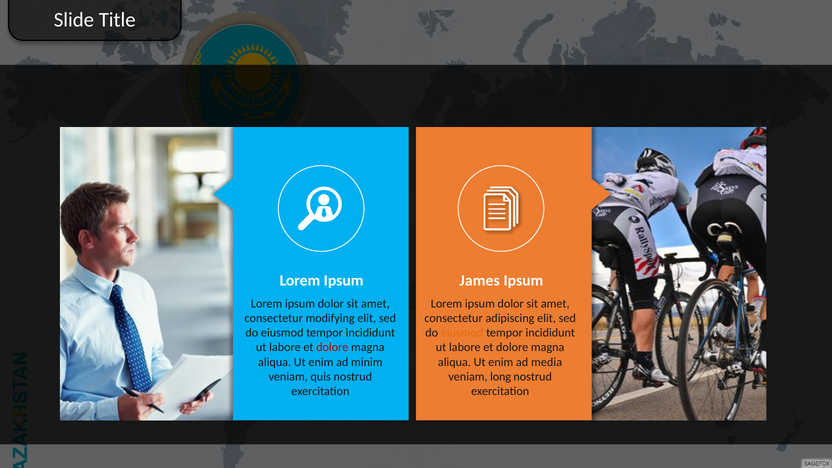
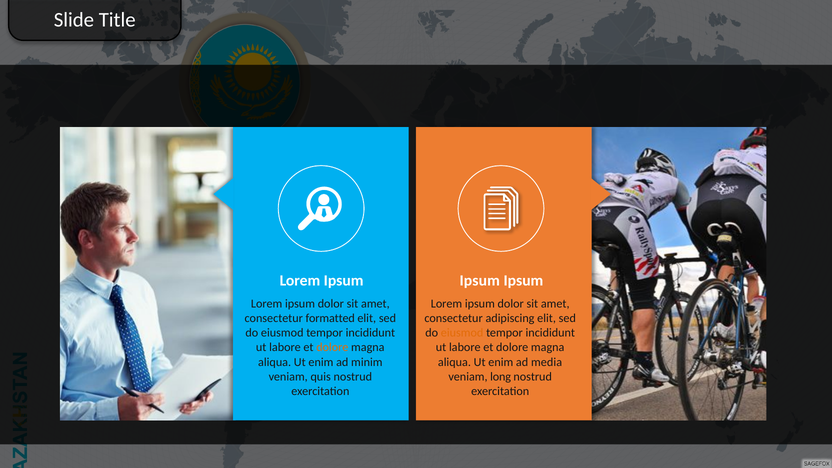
James at (480, 281): James -> Ipsum
modifying: modifying -> formatted
dolore at (332, 347) colour: red -> orange
